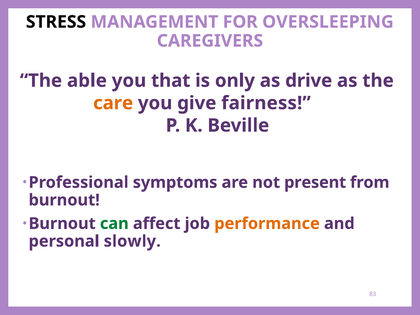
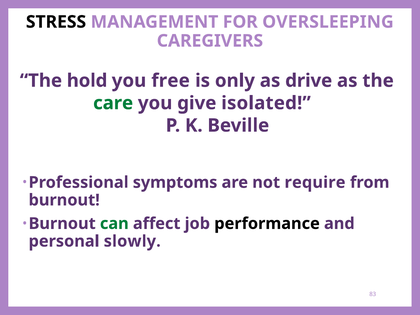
able: able -> hold
that: that -> free
care colour: orange -> green
fairness: fairness -> isolated
present: present -> require
performance colour: orange -> black
